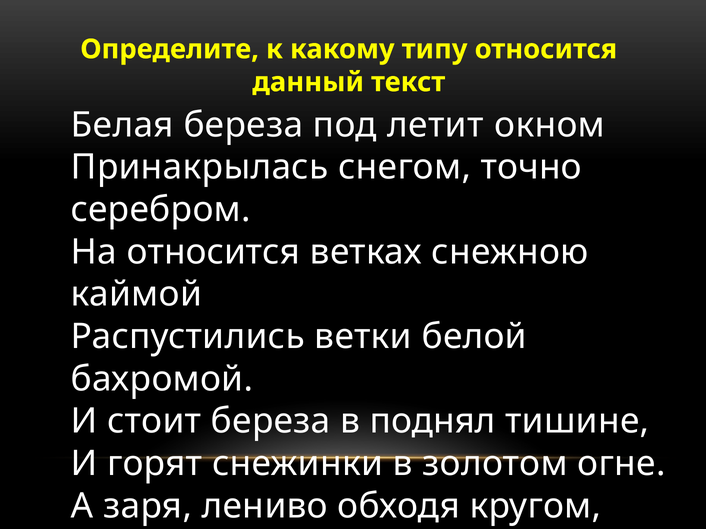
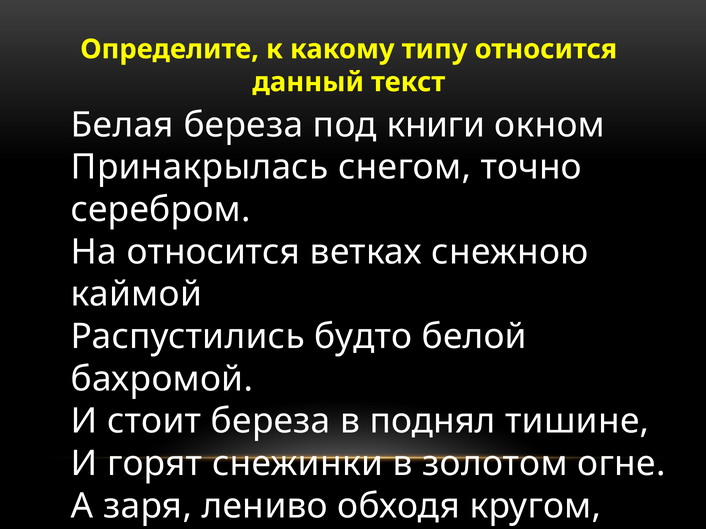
летит: летит -> книги
Распустились ветки: ветки -> будто
